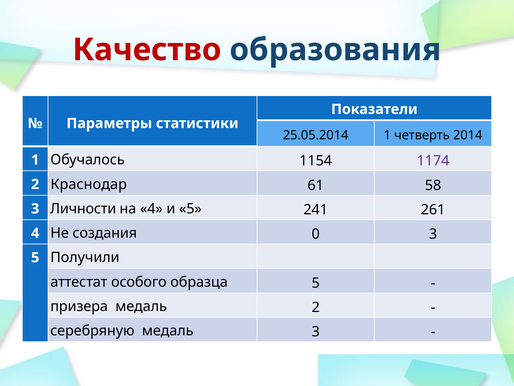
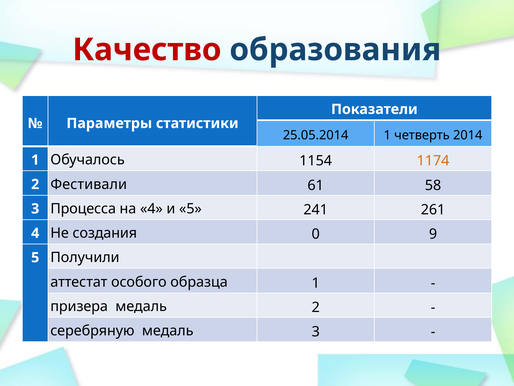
1174 colour: purple -> orange
Краснодар: Краснодар -> Фестивали
Личности: Личности -> Процесса
0 3: 3 -> 9
образца 5: 5 -> 1
